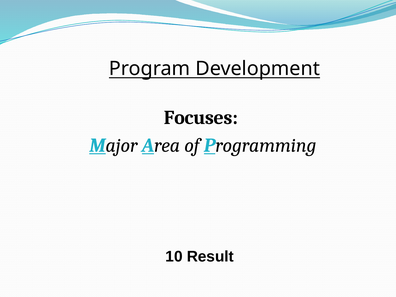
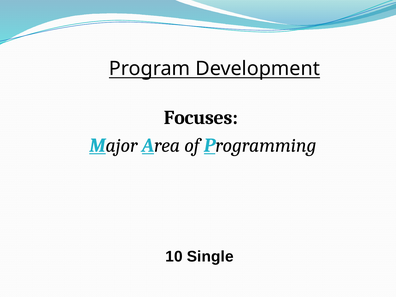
Result: Result -> Single
